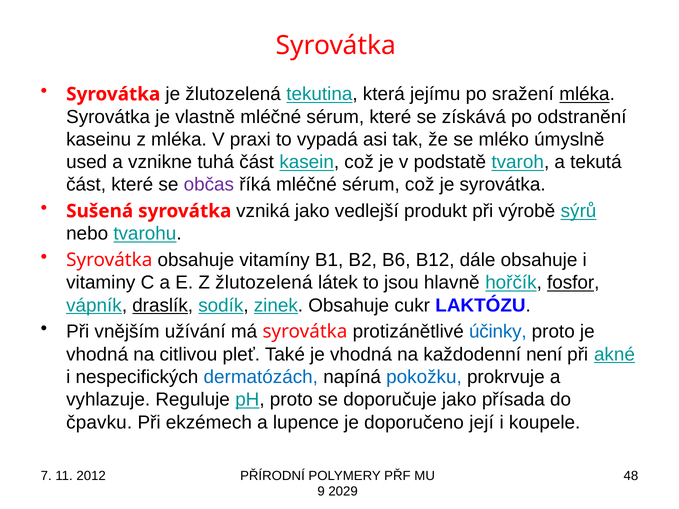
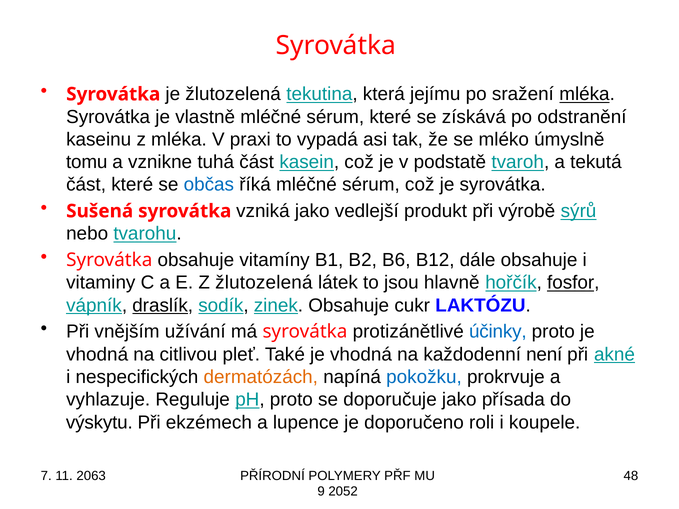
used: used -> tomu
občas colour: purple -> blue
dermatózách colour: blue -> orange
čpavku: čpavku -> výskytu
její: její -> roli
2012: 2012 -> 2063
2029: 2029 -> 2052
